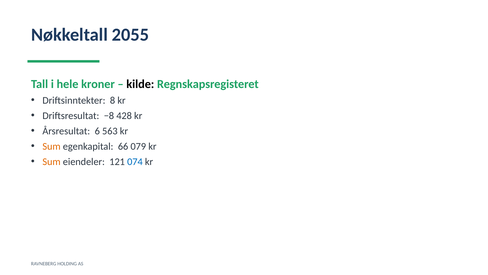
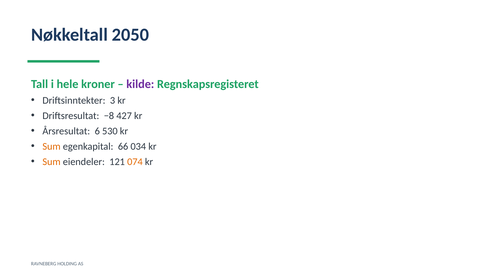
2055: 2055 -> 2050
kilde colour: black -> purple
8: 8 -> 3
428: 428 -> 427
563: 563 -> 530
079: 079 -> 034
074 colour: blue -> orange
